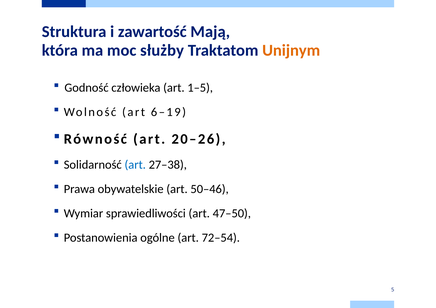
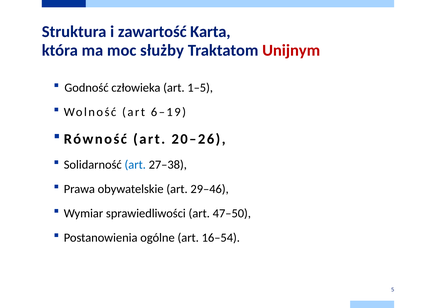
Mają: Mają -> Karta
Unijnym colour: orange -> red
50–46: 50–46 -> 29–46
72–54: 72–54 -> 16–54
